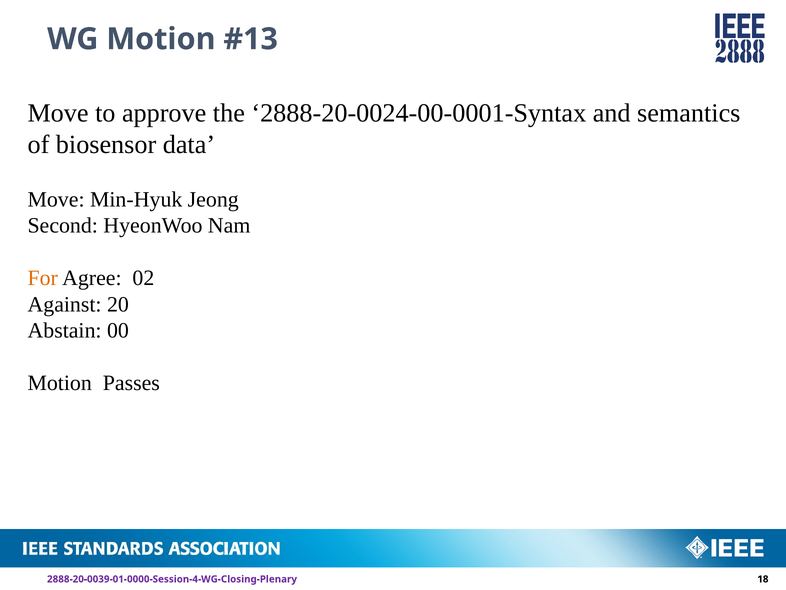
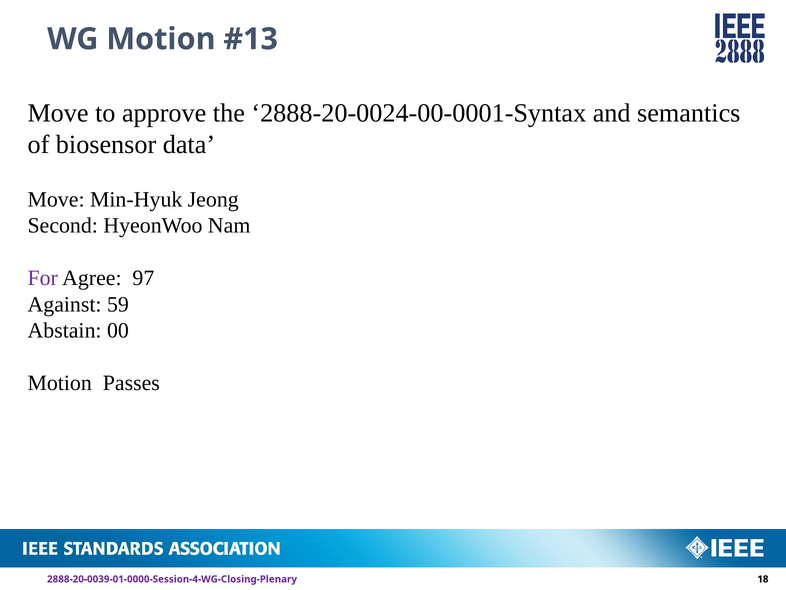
For colour: orange -> purple
02: 02 -> 97
20: 20 -> 59
